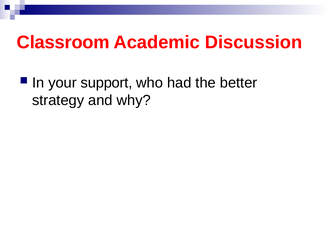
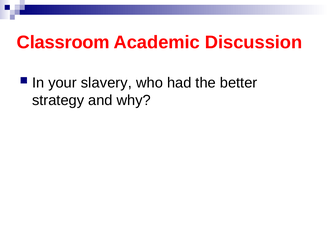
support: support -> slavery
